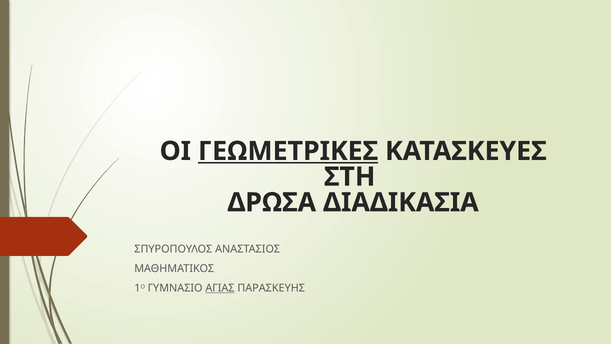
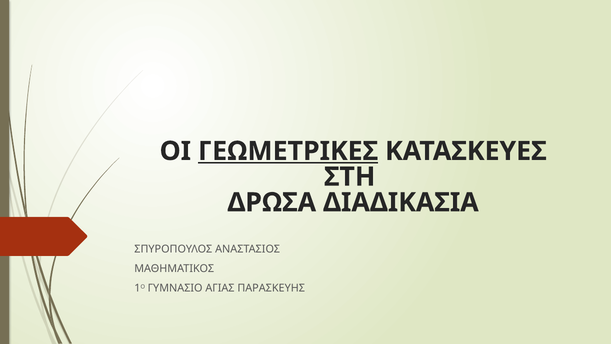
ΑΓΙΑΣ underline: present -> none
